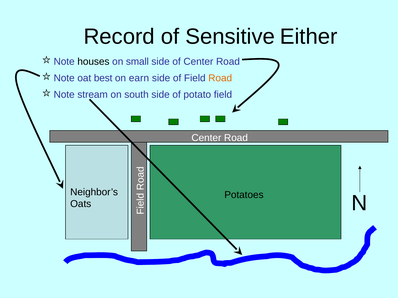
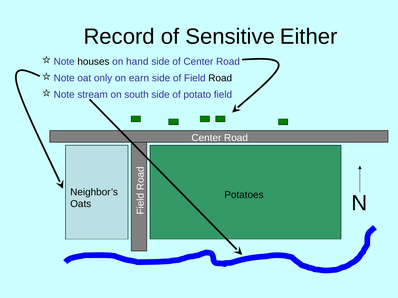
small: small -> hand
best: best -> only
Road at (220, 78) colour: orange -> black
